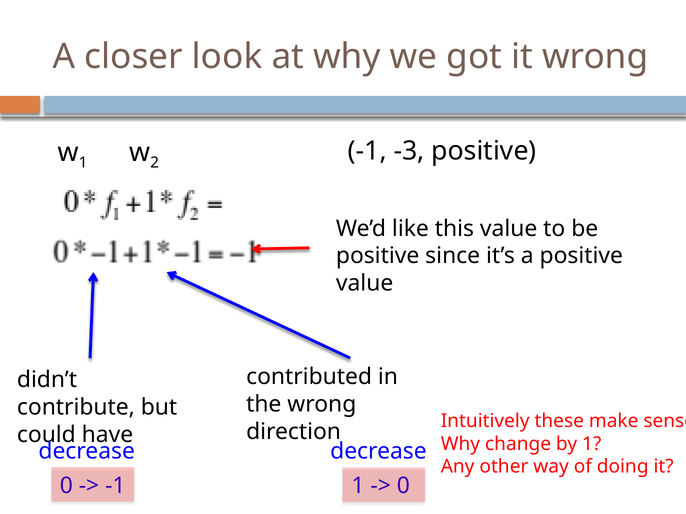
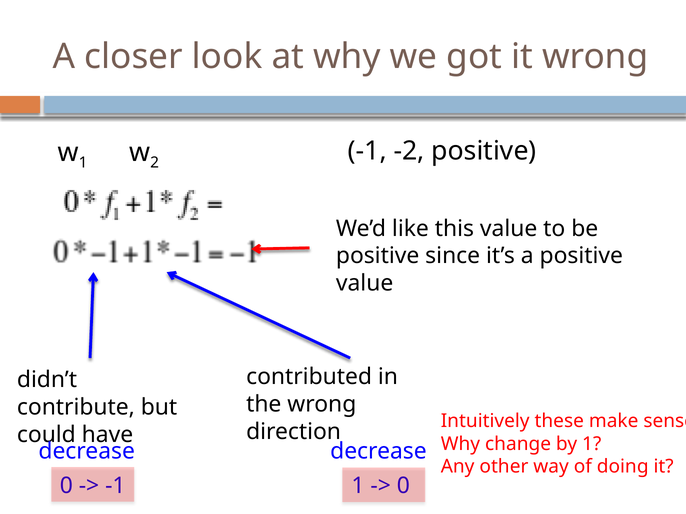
-3: -3 -> -2
